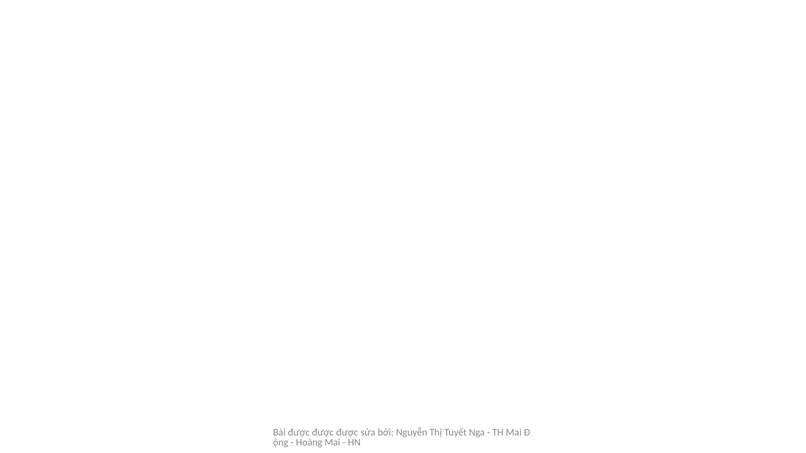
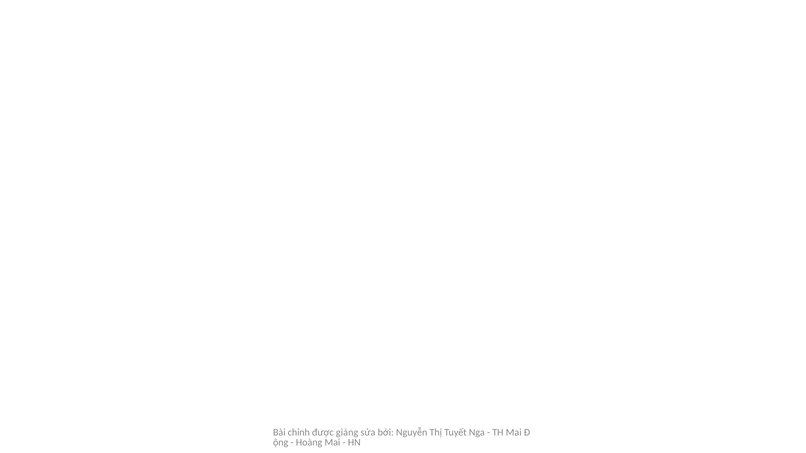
Bài được: được -> chỉnh
được at (347, 433): được -> giảng
